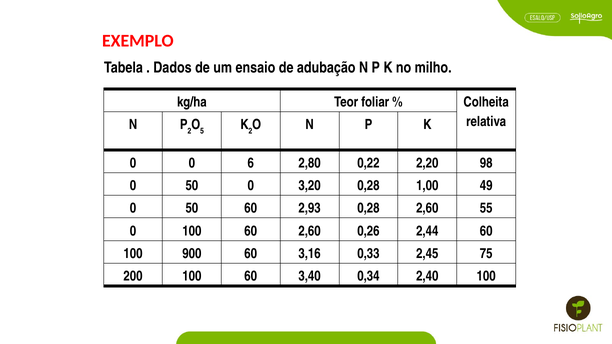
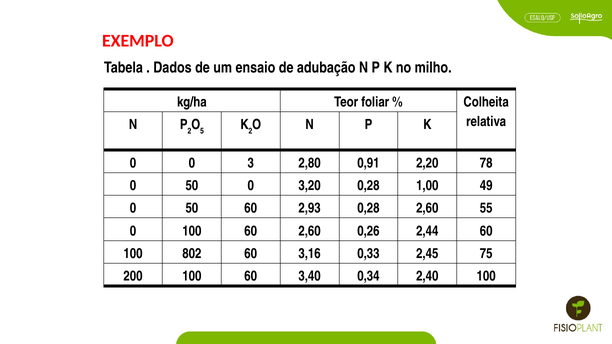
6: 6 -> 3
0,22: 0,22 -> 0,91
98: 98 -> 78
900: 900 -> 802
